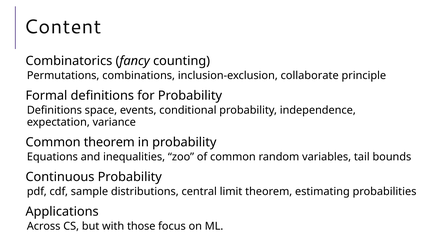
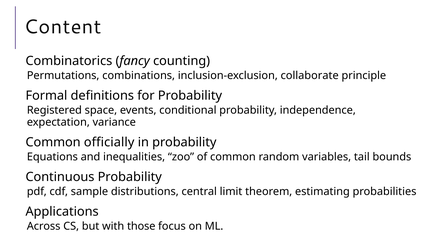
Definitions at (54, 110): Definitions -> Registered
Common theorem: theorem -> officially
